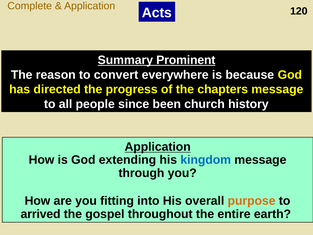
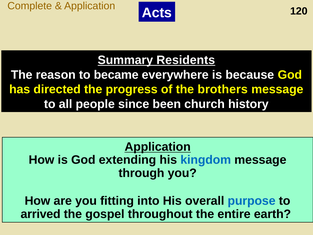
Prominent: Prominent -> Residents
convert: convert -> became
chapters: chapters -> brothers
purpose colour: orange -> blue
